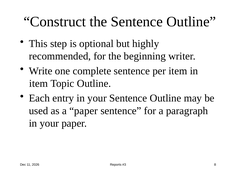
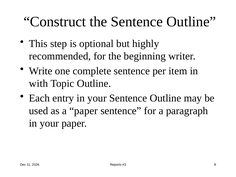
item at (38, 83): item -> with
